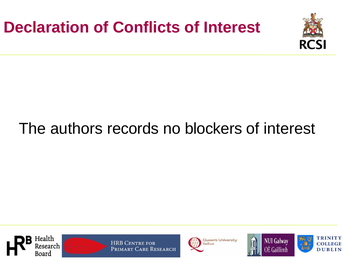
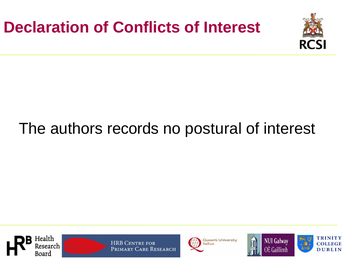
blockers: blockers -> postural
